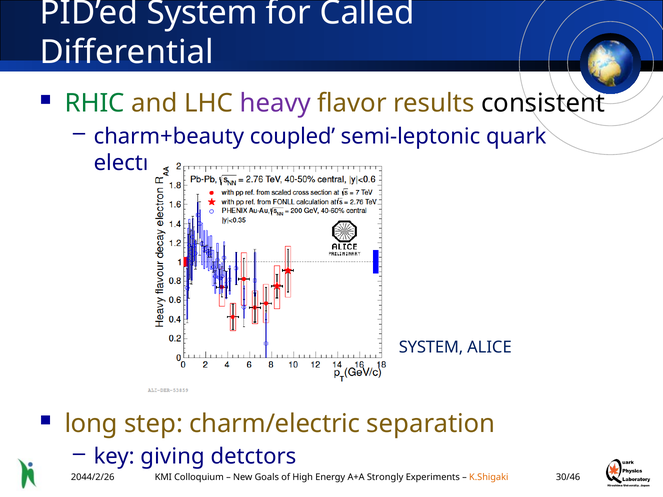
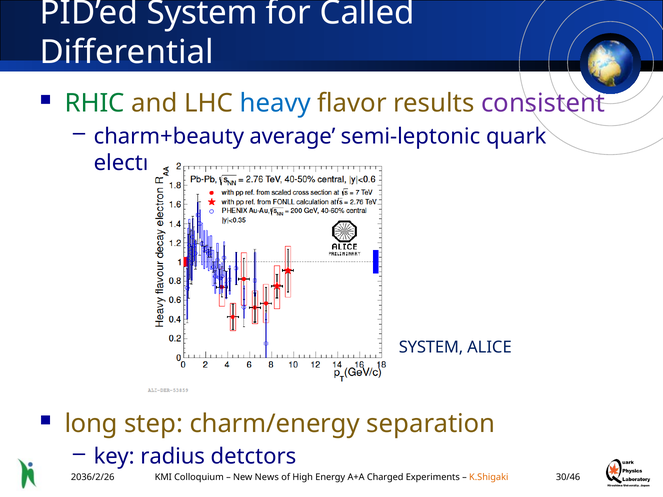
heavy colour: purple -> blue
consistent colour: black -> purple
coupled: coupled -> average
charm/electric: charm/electric -> charm/energy
giving: giving -> radius
2044/2/26: 2044/2/26 -> 2036/2/26
Goals: Goals -> News
Strongly: Strongly -> Charged
